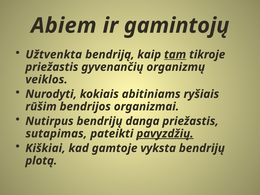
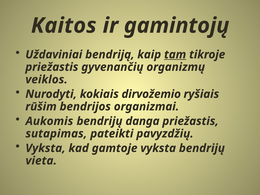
Abiem: Abiem -> Kaitos
Užtvenkta: Užtvenkta -> Uždaviniai
abitiniams: abitiniams -> dirvožemio
Nutirpus: Nutirpus -> Aukomis
pavyzdžių underline: present -> none
Kiškiai at (45, 148): Kiškiai -> Vyksta
plotą: plotą -> vieta
